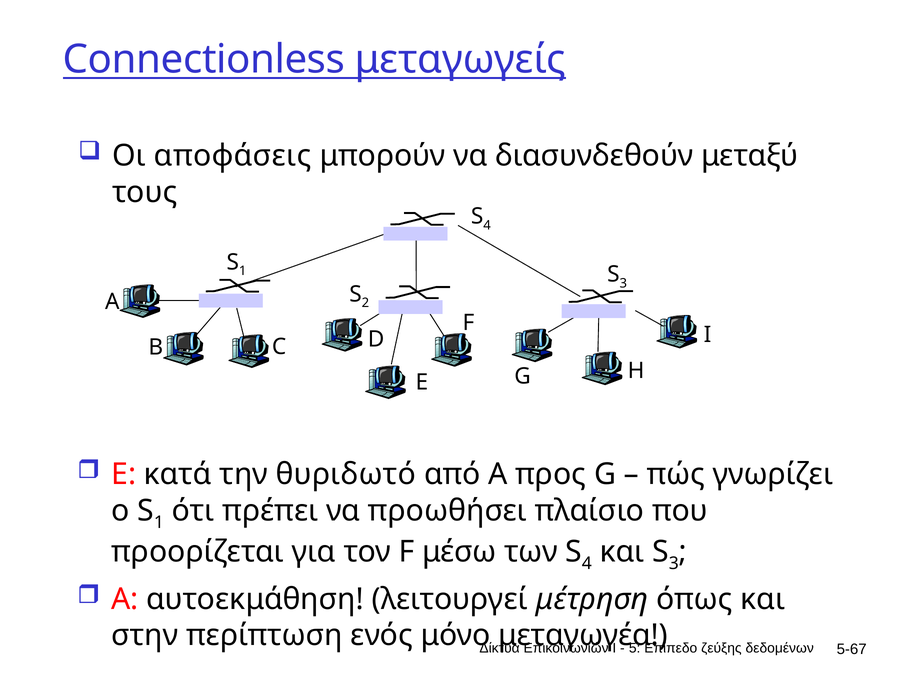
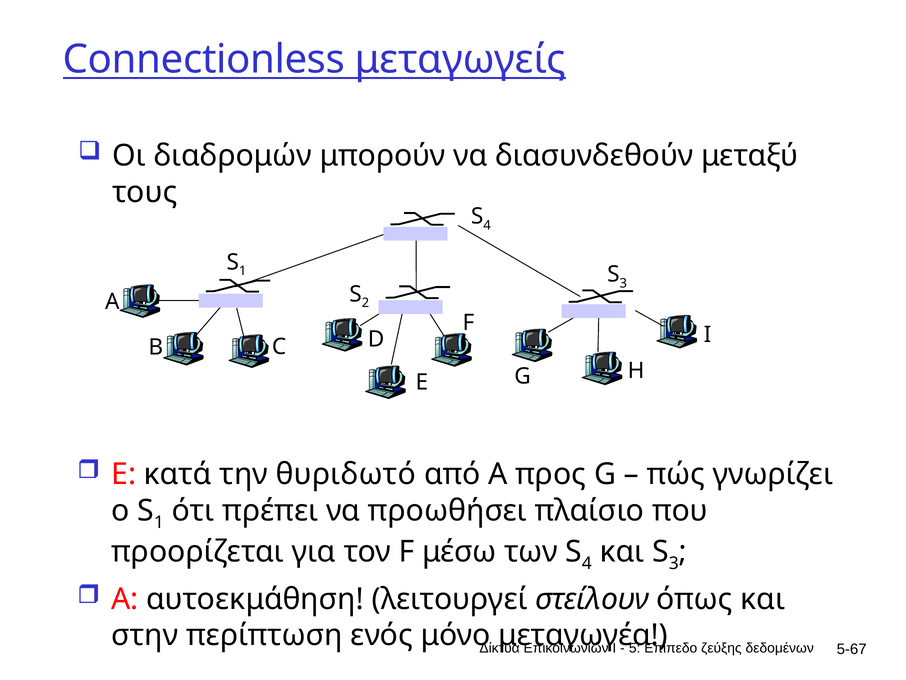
αποφάσεις: αποφάσεις -> διαδρομών
μέτρηση: μέτρηση -> στείλουν
